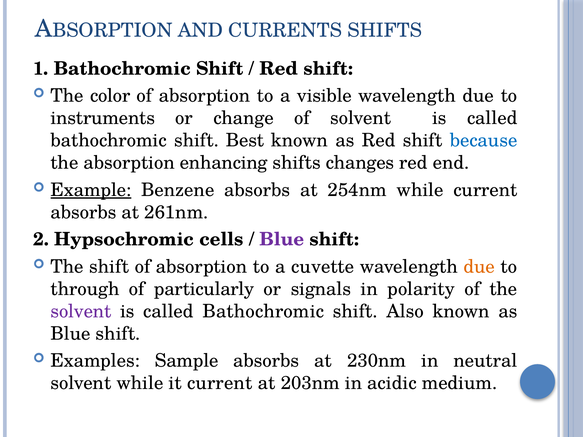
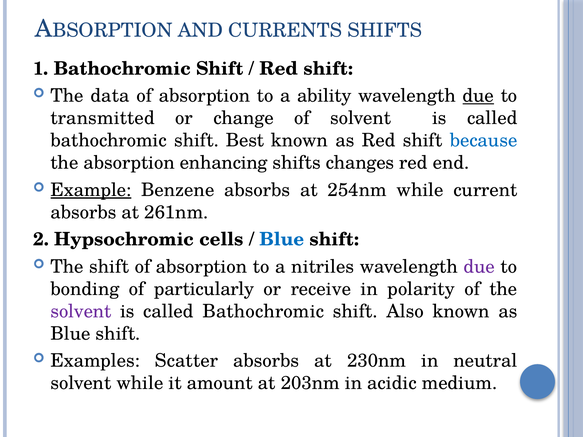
color: color -> data
visible: visible -> ability
due at (478, 96) underline: none -> present
instruments: instruments -> transmitted
Blue at (282, 240) colour: purple -> blue
cuvette: cuvette -> nitriles
due at (479, 267) colour: orange -> purple
through: through -> bonding
signals: signals -> receive
Sample: Sample -> Scatter
it current: current -> amount
